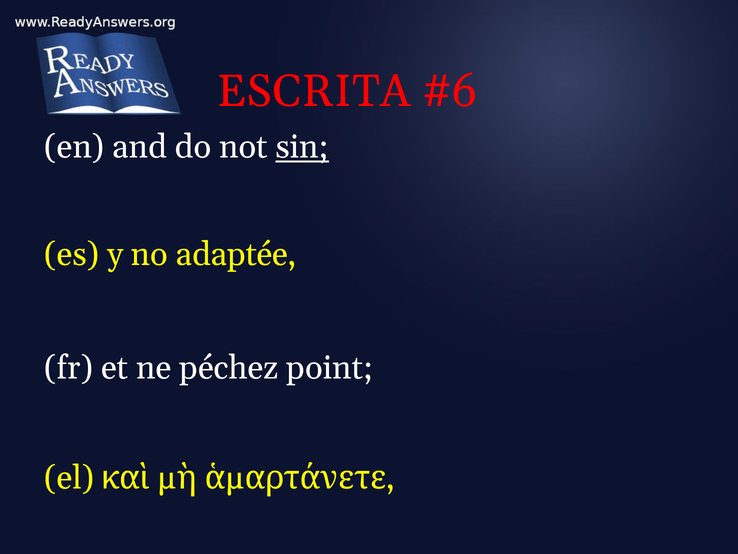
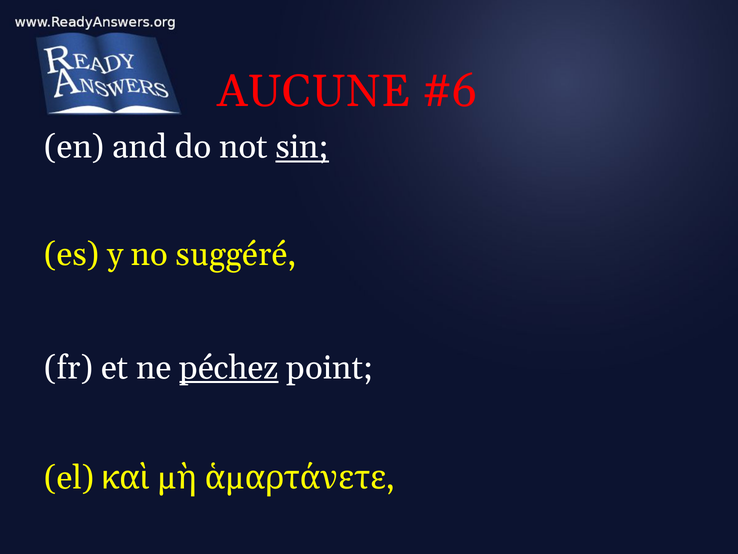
ESCRITA: ESCRITA -> AUCUNE
adaptée: adaptée -> suggéré
péchez underline: none -> present
